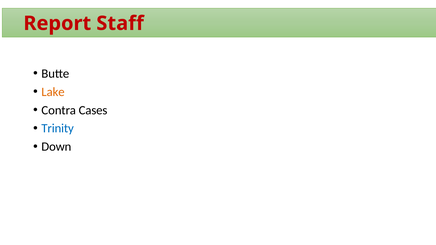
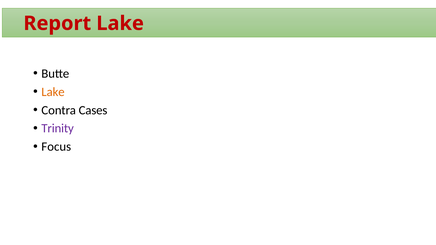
Report Staff: Staff -> Lake
Trinity colour: blue -> purple
Down: Down -> Focus
